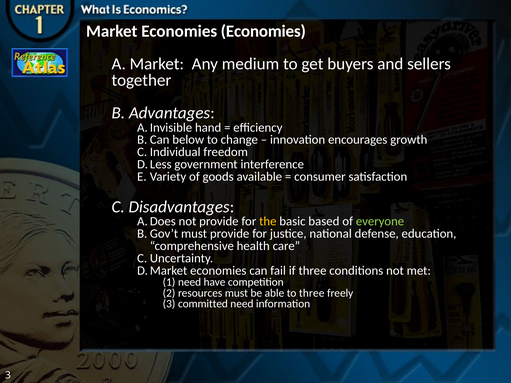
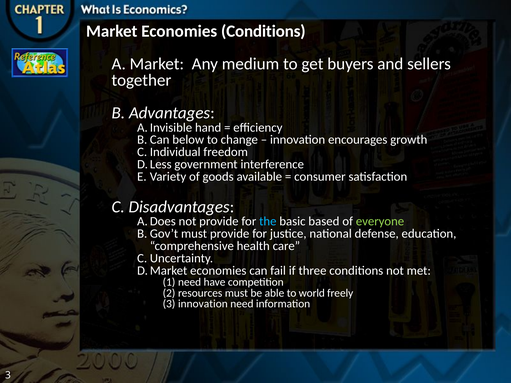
Economies Economies: Economies -> Conditions
the colour: yellow -> light blue
to three: three -> world
3 committed: committed -> innovation
